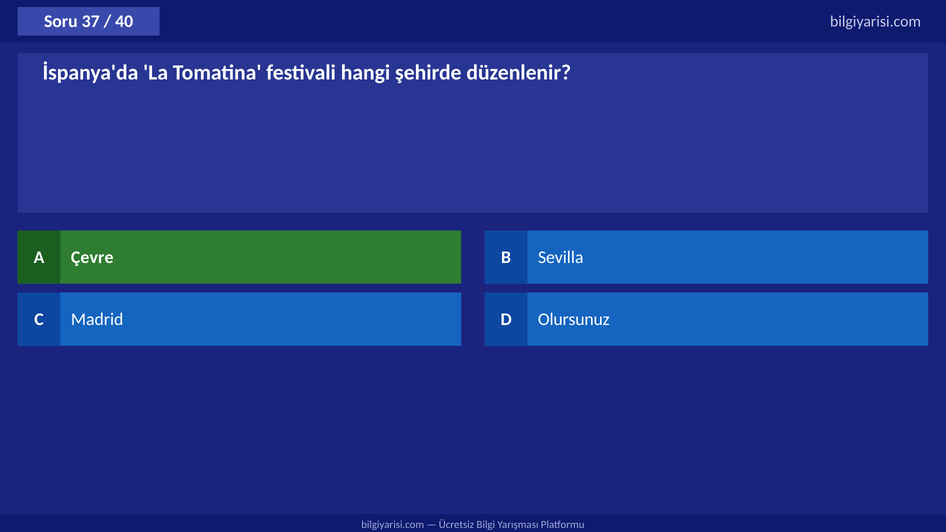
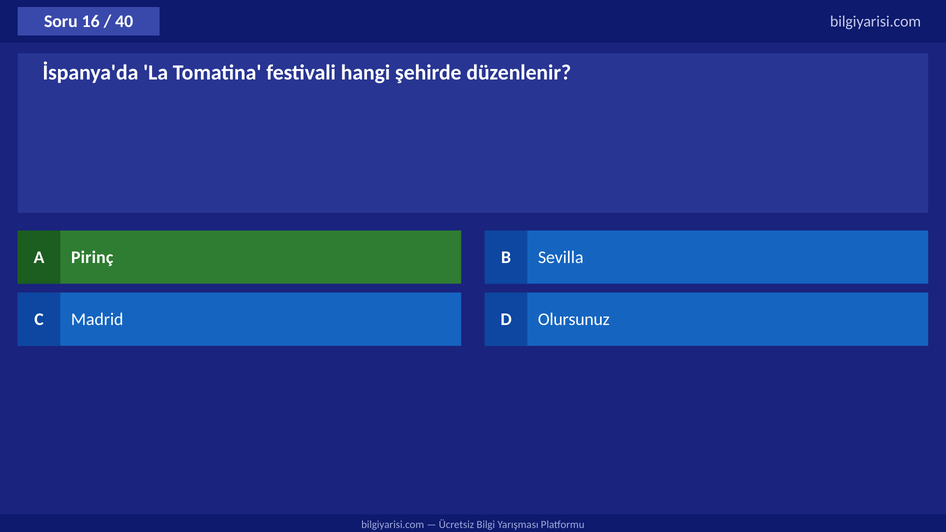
37: 37 -> 16
Çevre: Çevre -> Pirinç
